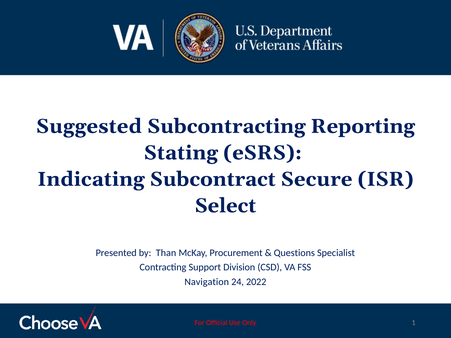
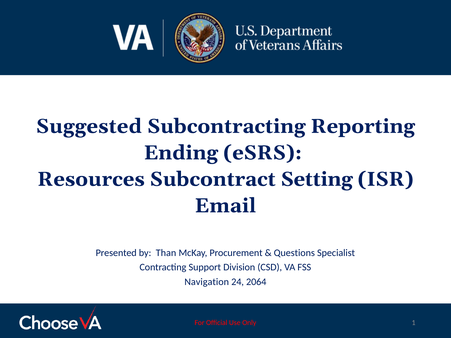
Stating: Stating -> Ending
Indicating: Indicating -> Resources
Secure: Secure -> Setting
Select: Select -> Email
2022: 2022 -> 2064
